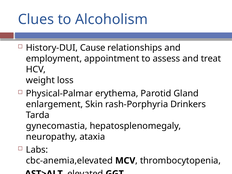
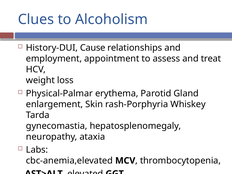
Drinkers: Drinkers -> Whiskey
